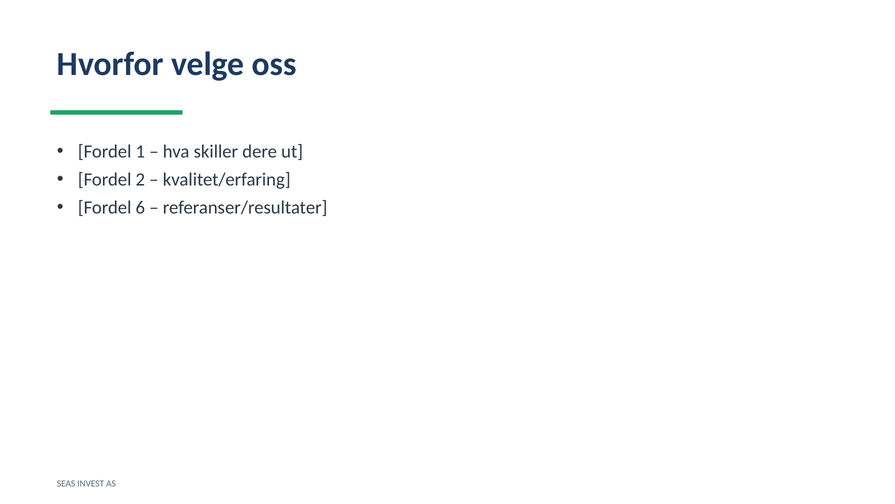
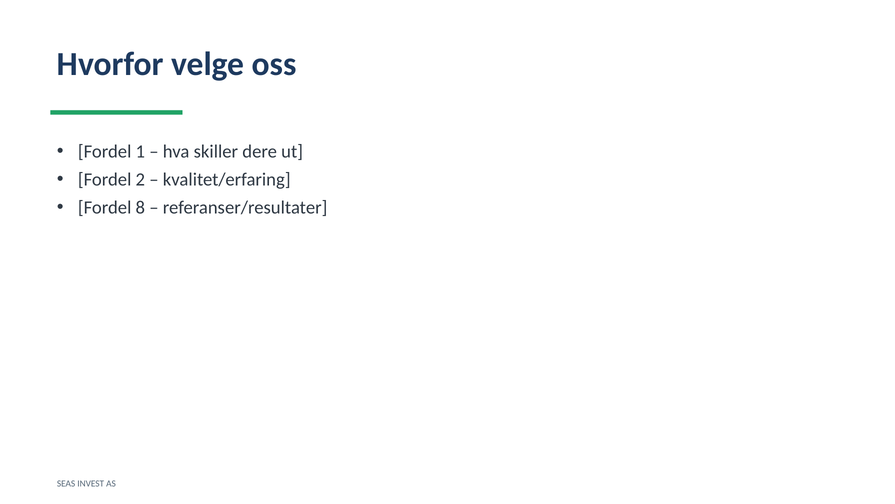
6: 6 -> 8
